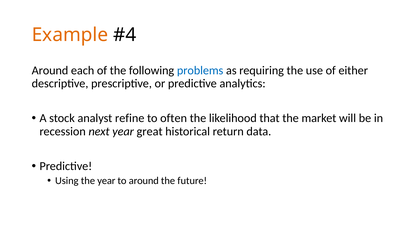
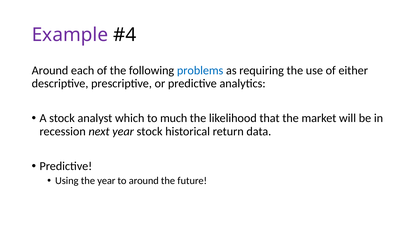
Example colour: orange -> purple
refine: refine -> which
often: often -> much
year great: great -> stock
